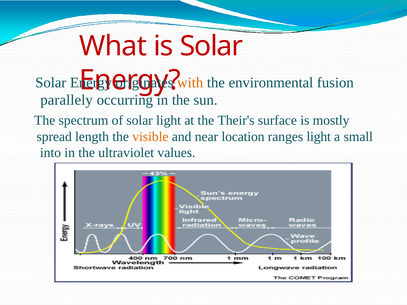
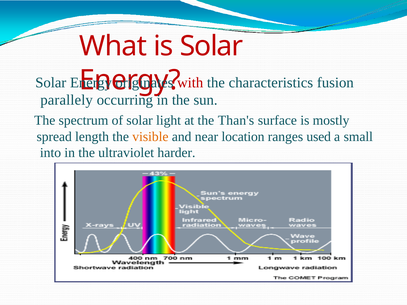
with colour: orange -> red
environmental: environmental -> characteristics
Their's: Their's -> Than's
ranges light: light -> used
values: values -> harder
